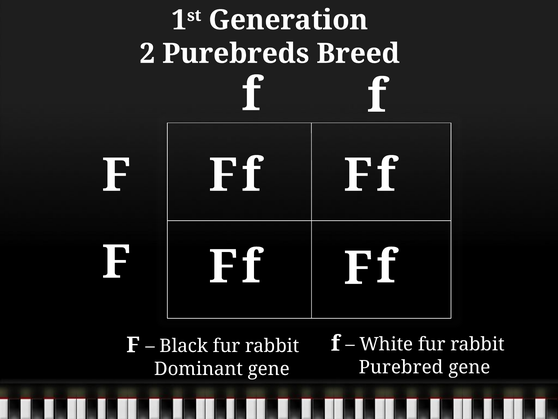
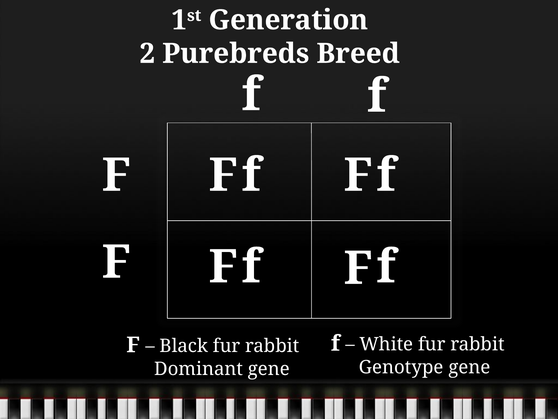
Purebred: Purebred -> Genotype
